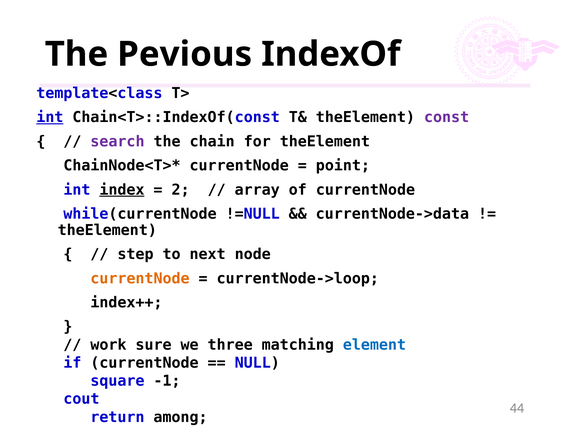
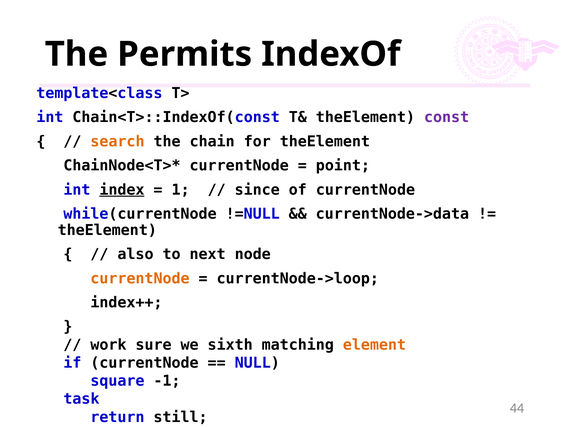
Pevious: Pevious -> Permits
int at (50, 117) underline: present -> none
search colour: purple -> orange
2: 2 -> 1
array: array -> since
step: step -> also
three: three -> sixth
element colour: blue -> orange
cout: cout -> task
among: among -> still
